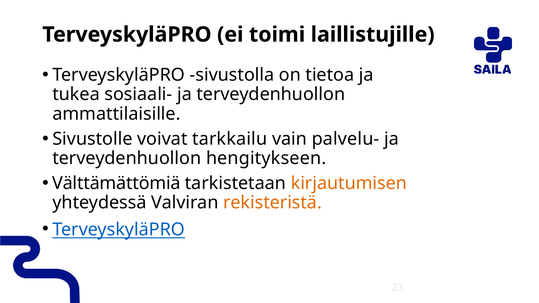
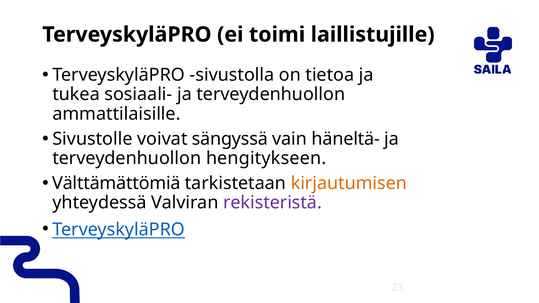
tarkkailu: tarkkailu -> sängyssä
palvelu-: palvelu- -> häneltä-
rekisteristä colour: orange -> purple
